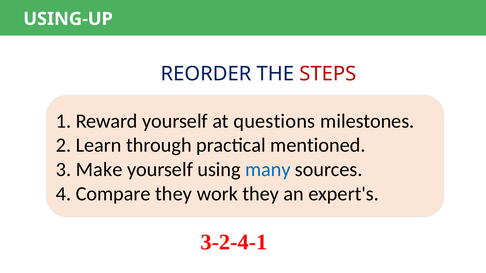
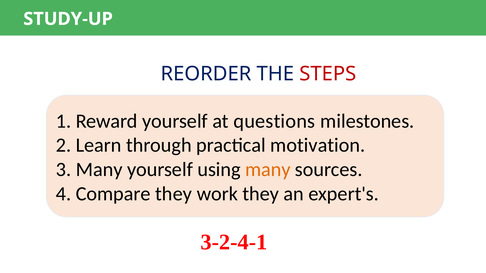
USING-UP: USING-UP -> STUDY-UP
mentioned: mentioned -> motivation
3 Make: Make -> Many
many at (268, 170) colour: blue -> orange
